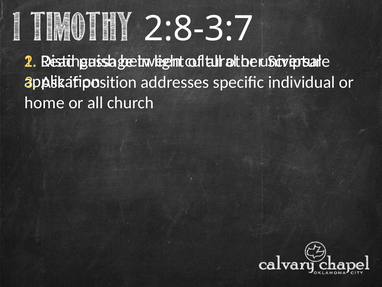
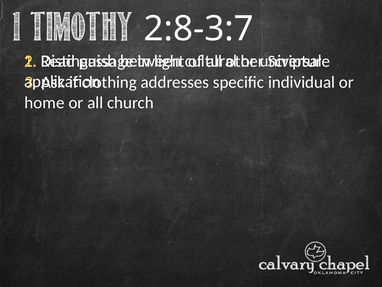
position: position -> clothing
